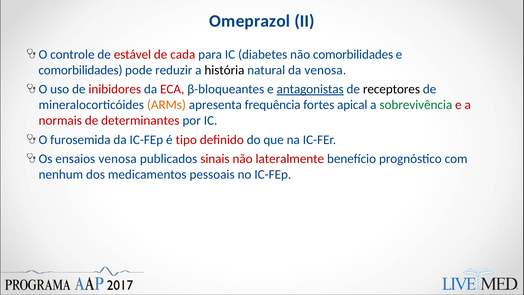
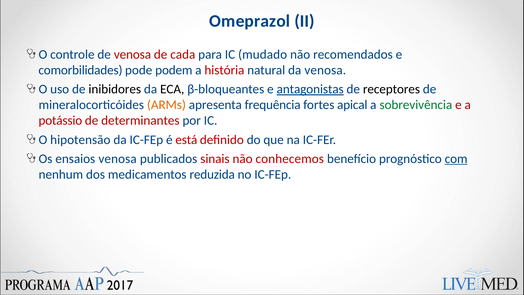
de estável: estável -> venosa
diabetes: diabetes -> mudado
não comorbilidades: comorbilidades -> recomendados
reduzir: reduzir -> podem
história colour: black -> red
inibidores colour: red -> black
ECA colour: red -> black
normais: normais -> potássio
furosemida: furosemida -> hipotensão
tipo: tipo -> está
lateralmente: lateralmente -> conhecemos
com underline: none -> present
pessoais: pessoais -> reduzida
